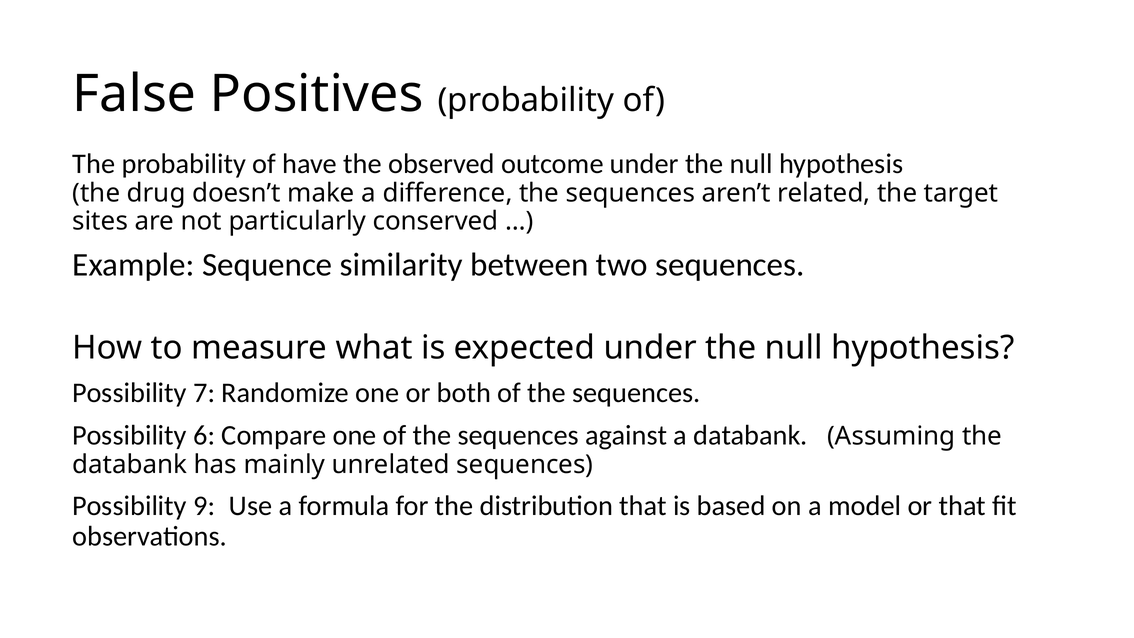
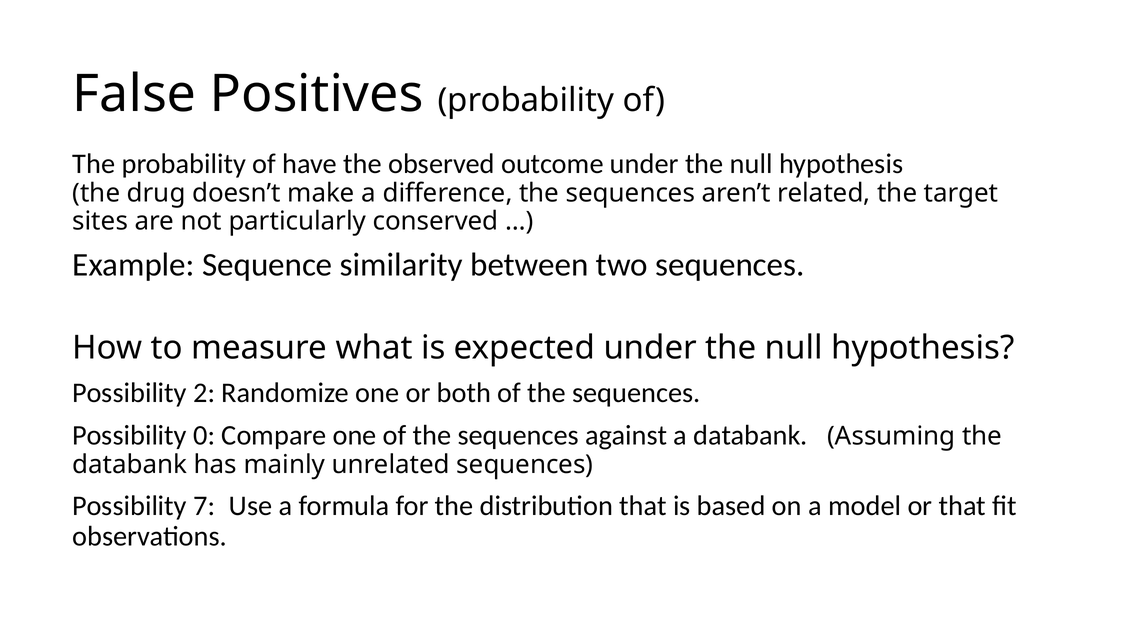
7: 7 -> 2
6: 6 -> 0
9: 9 -> 7
